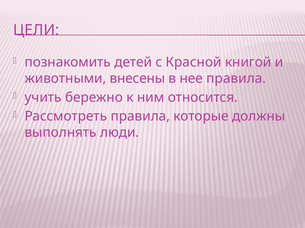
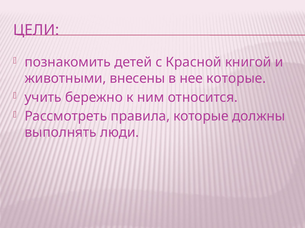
нее правила: правила -> которые
